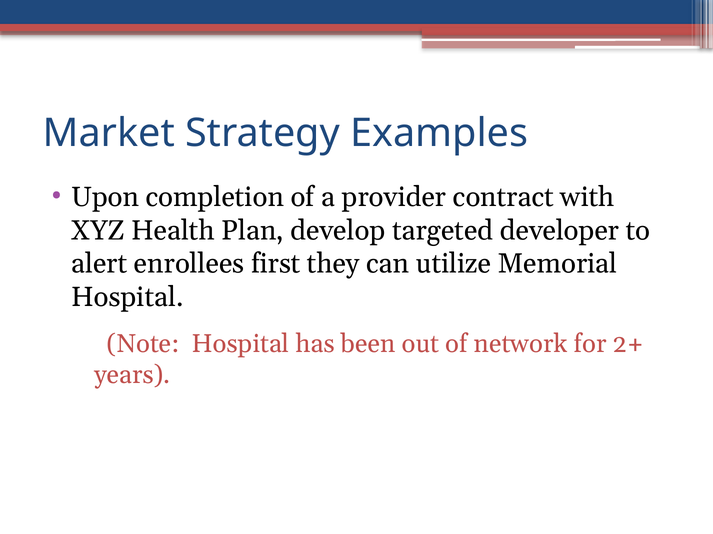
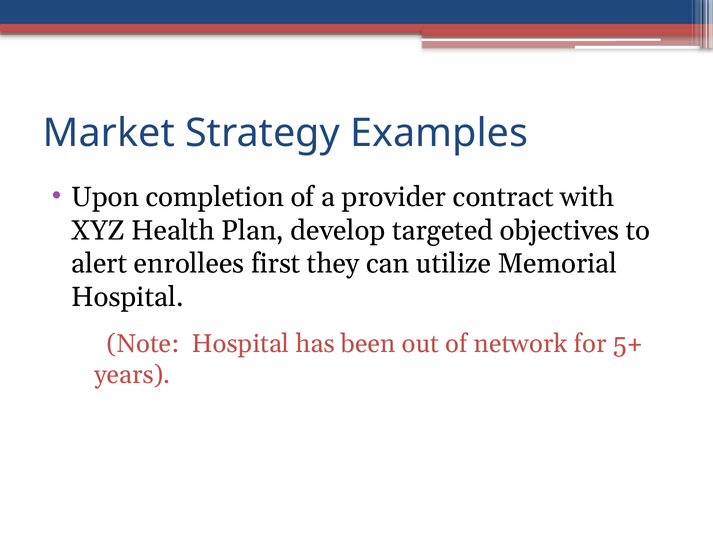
developer: developer -> objectives
2+: 2+ -> 5+
